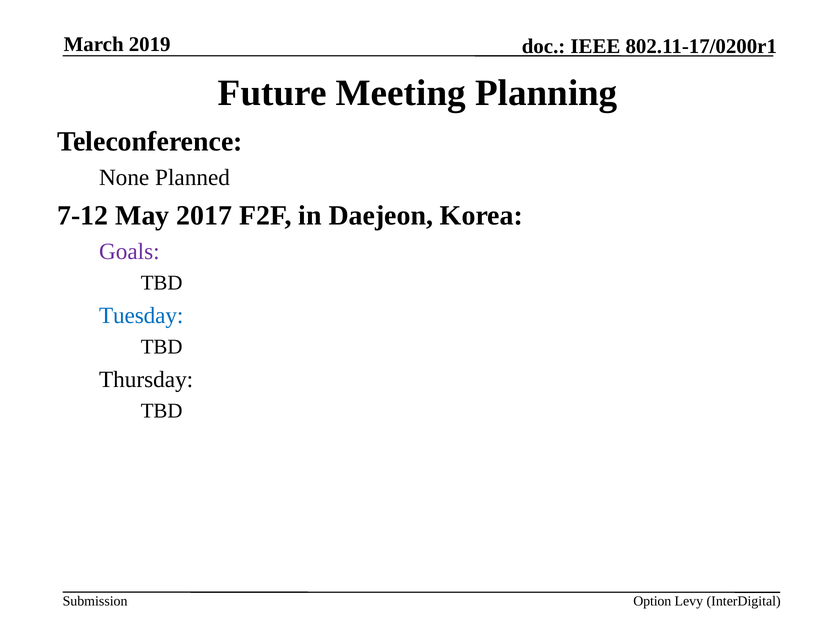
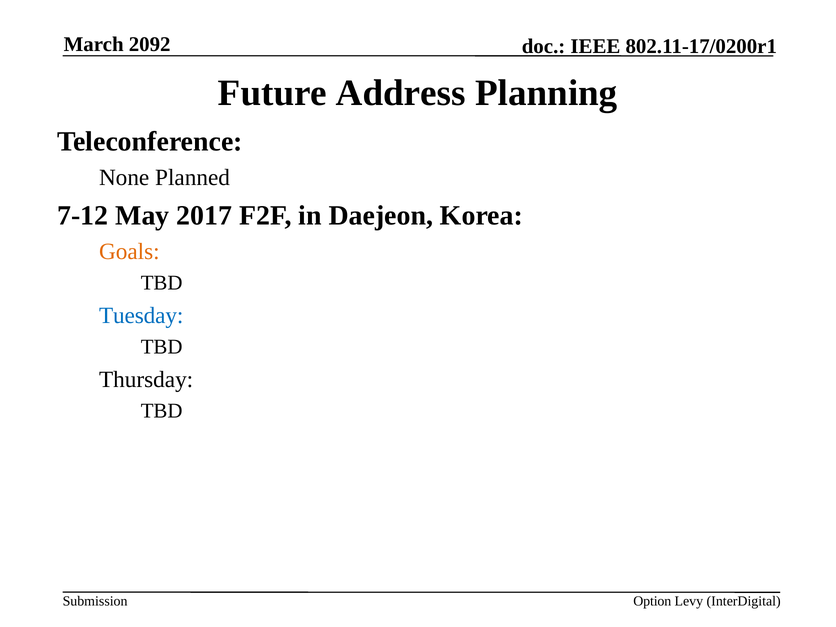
2019: 2019 -> 2092
Meeting: Meeting -> Address
Goals colour: purple -> orange
